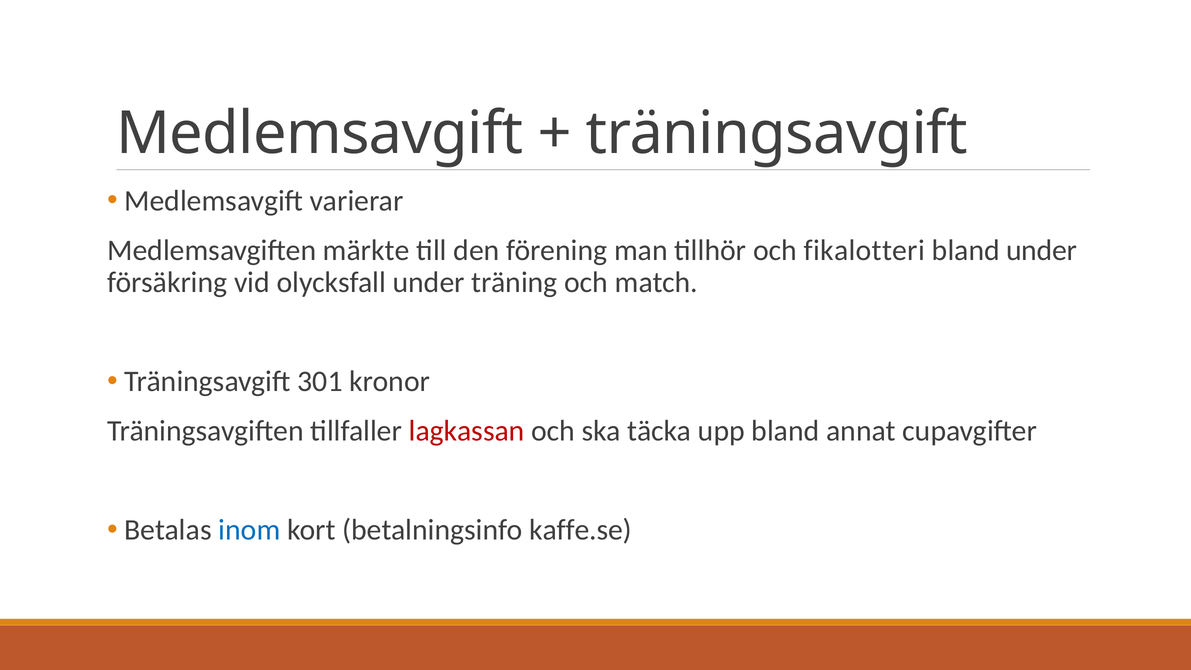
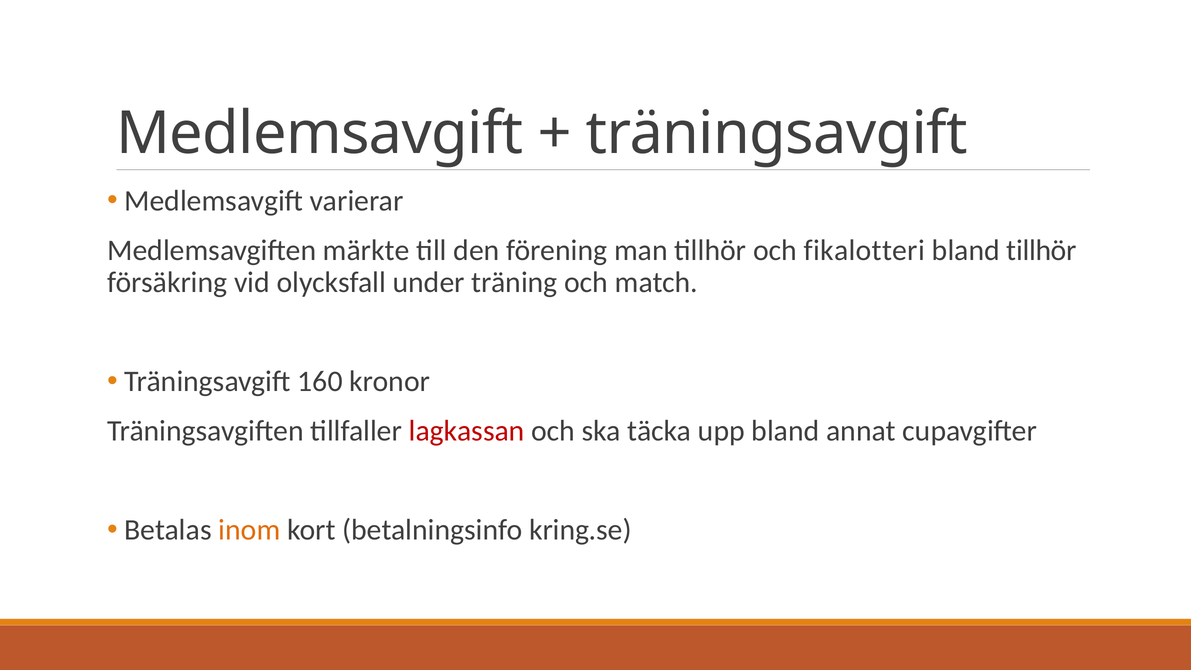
bland under: under -> tillhör
301: 301 -> 160
inom colour: blue -> orange
kaffe.se: kaffe.se -> kring.se
